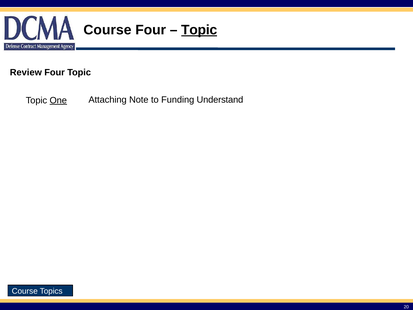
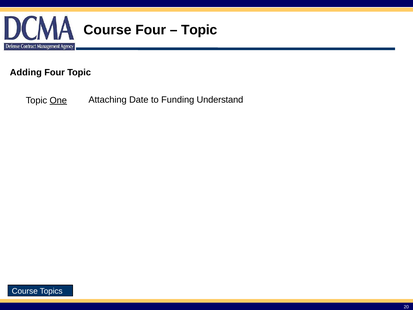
Topic at (199, 30) underline: present -> none
Review: Review -> Adding
Note: Note -> Date
